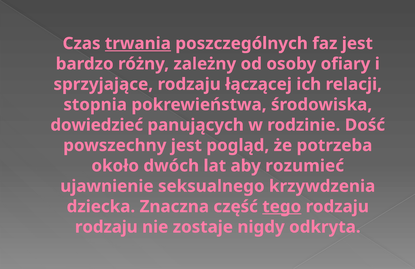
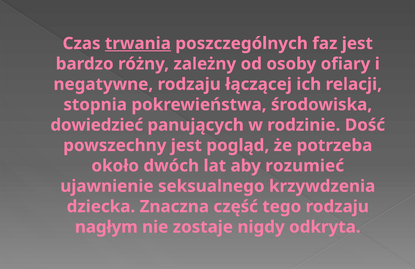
sprzyjające: sprzyjające -> negatywne
tego underline: present -> none
rodzaju at (106, 227): rodzaju -> nagłym
